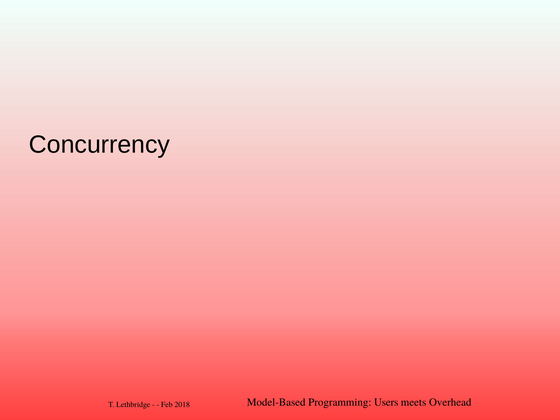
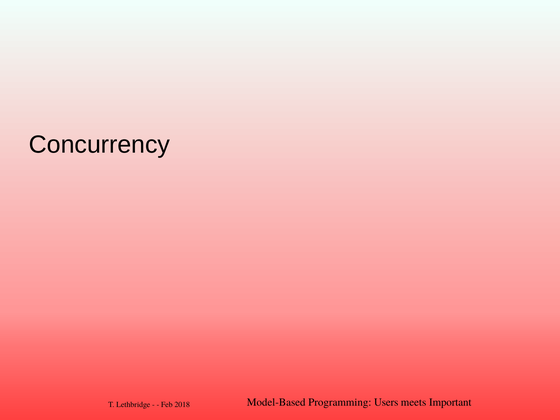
Overhead: Overhead -> Important
